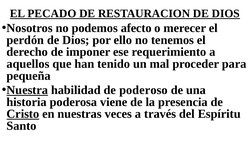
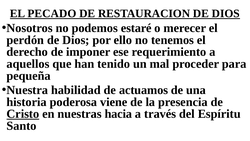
afecto: afecto -> estaré
Nuestra underline: present -> none
poderoso: poderoso -> actuamos
veces: veces -> hacia
